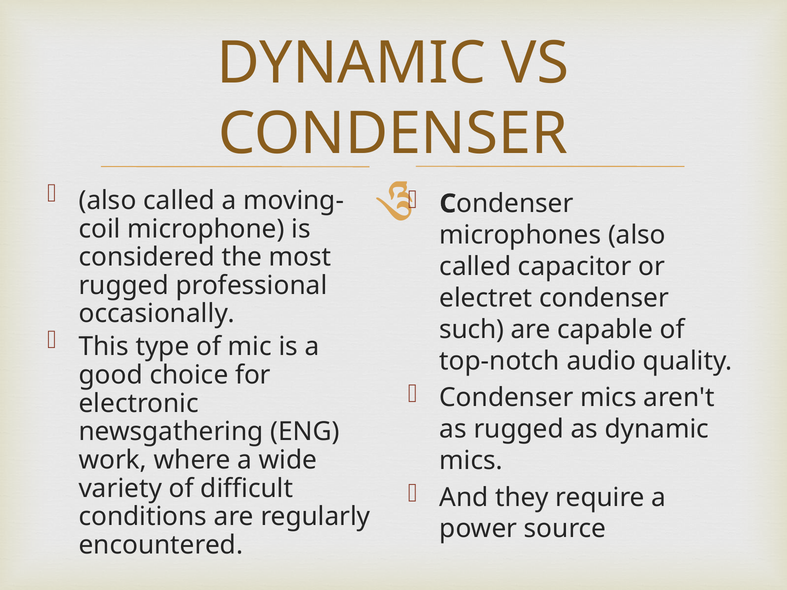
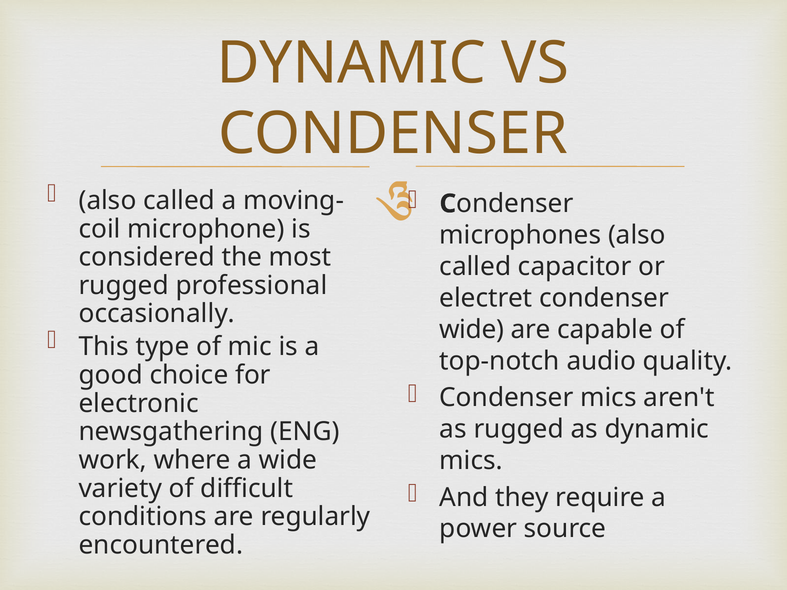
such at (472, 330): such -> wide
